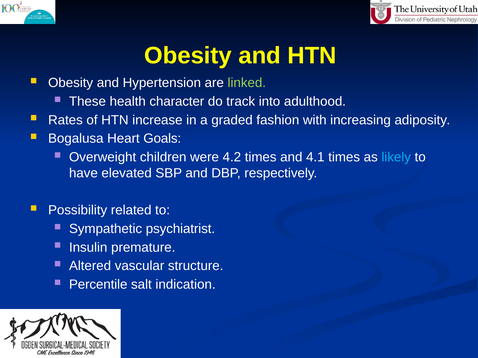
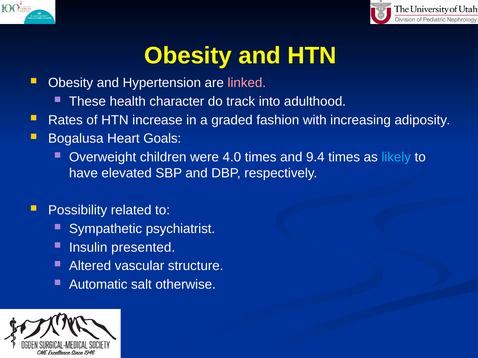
linked colour: light green -> pink
4.2: 4.2 -> 4.0
4.1: 4.1 -> 9.4
premature: premature -> presented
Percentile: Percentile -> Automatic
indication: indication -> otherwise
